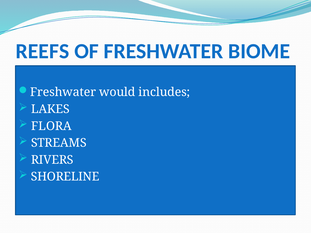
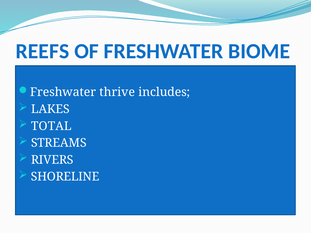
would: would -> thrive
FLORA: FLORA -> TOTAL
